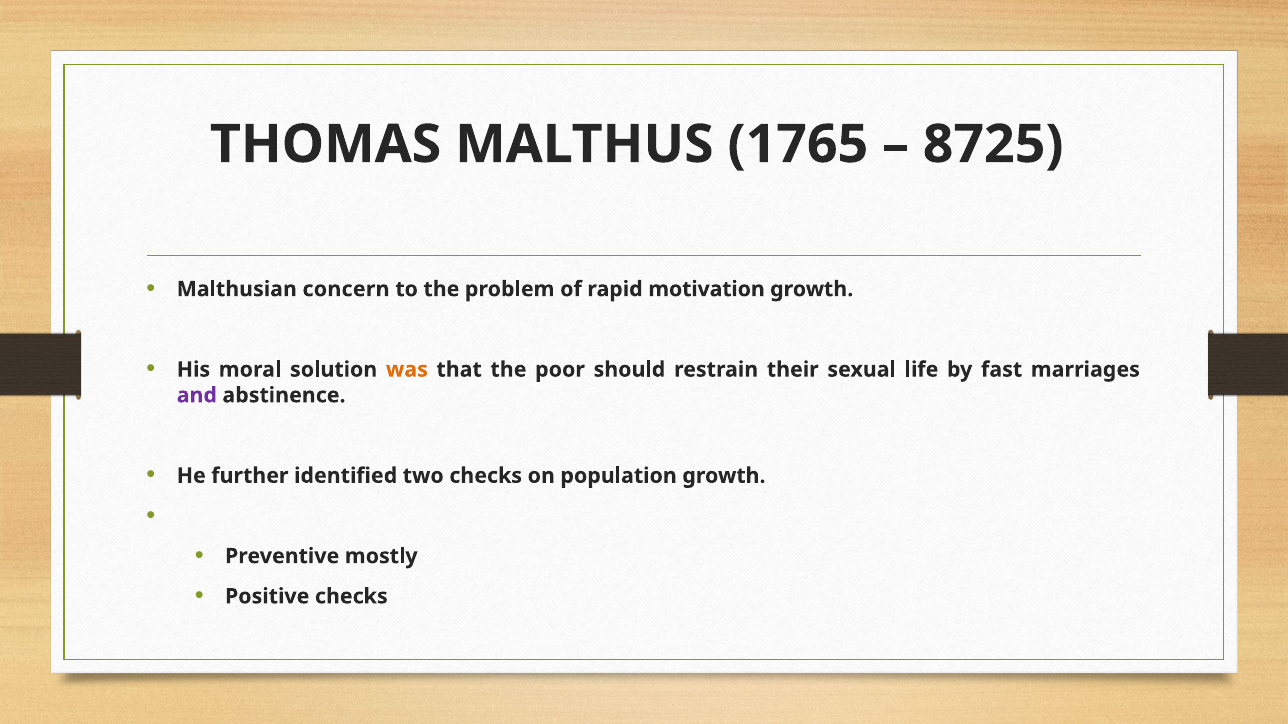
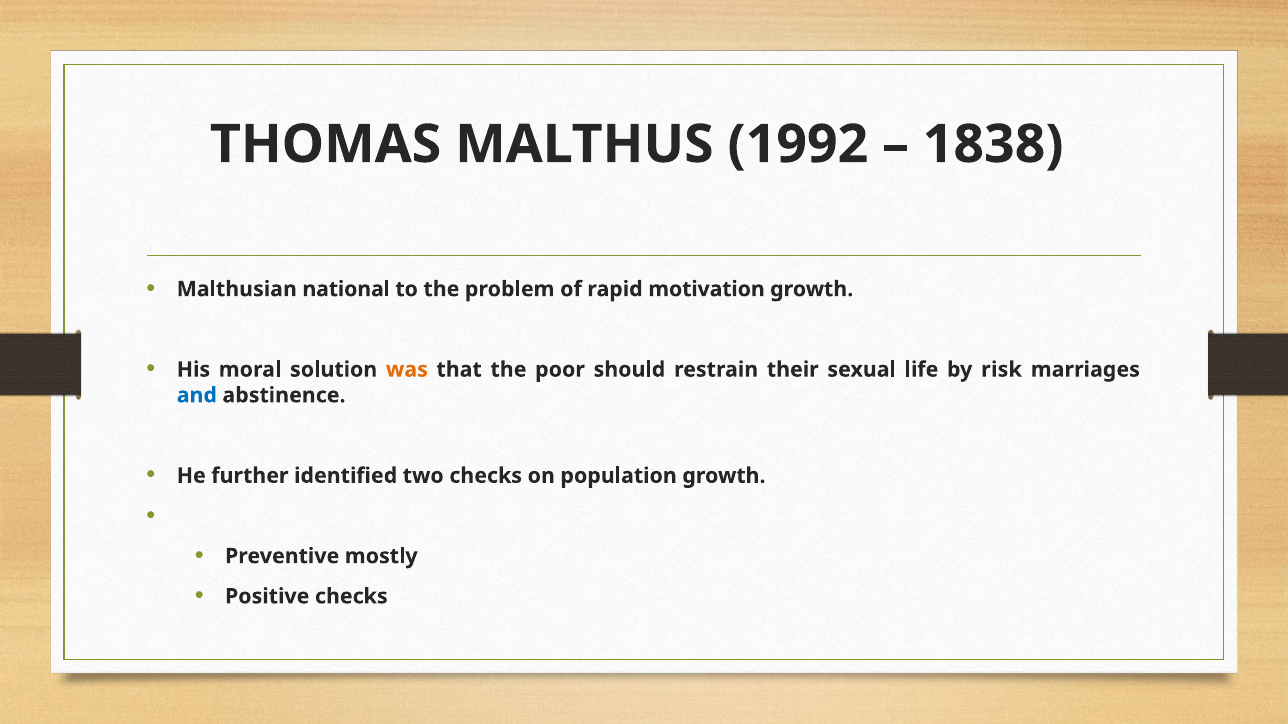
1765: 1765 -> 1992
8725: 8725 -> 1838
concern: concern -> national
fast: fast -> risk
and colour: purple -> blue
